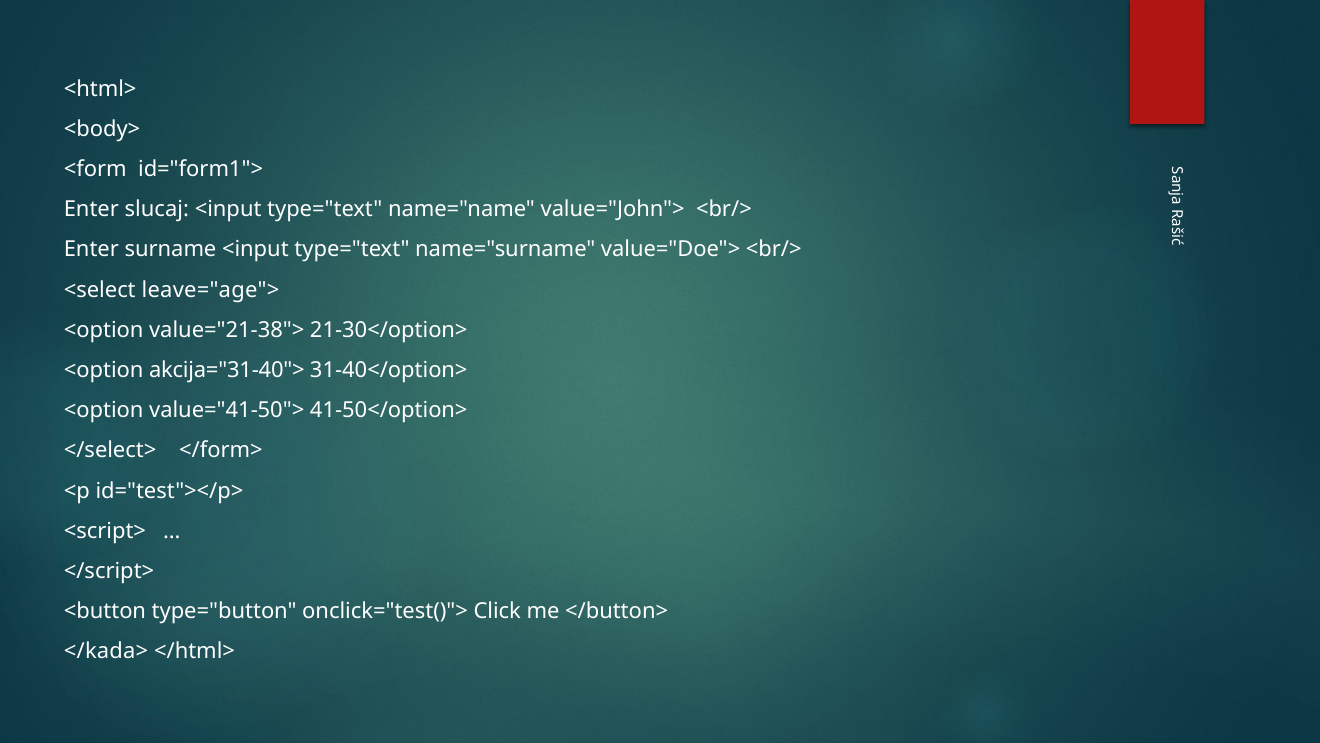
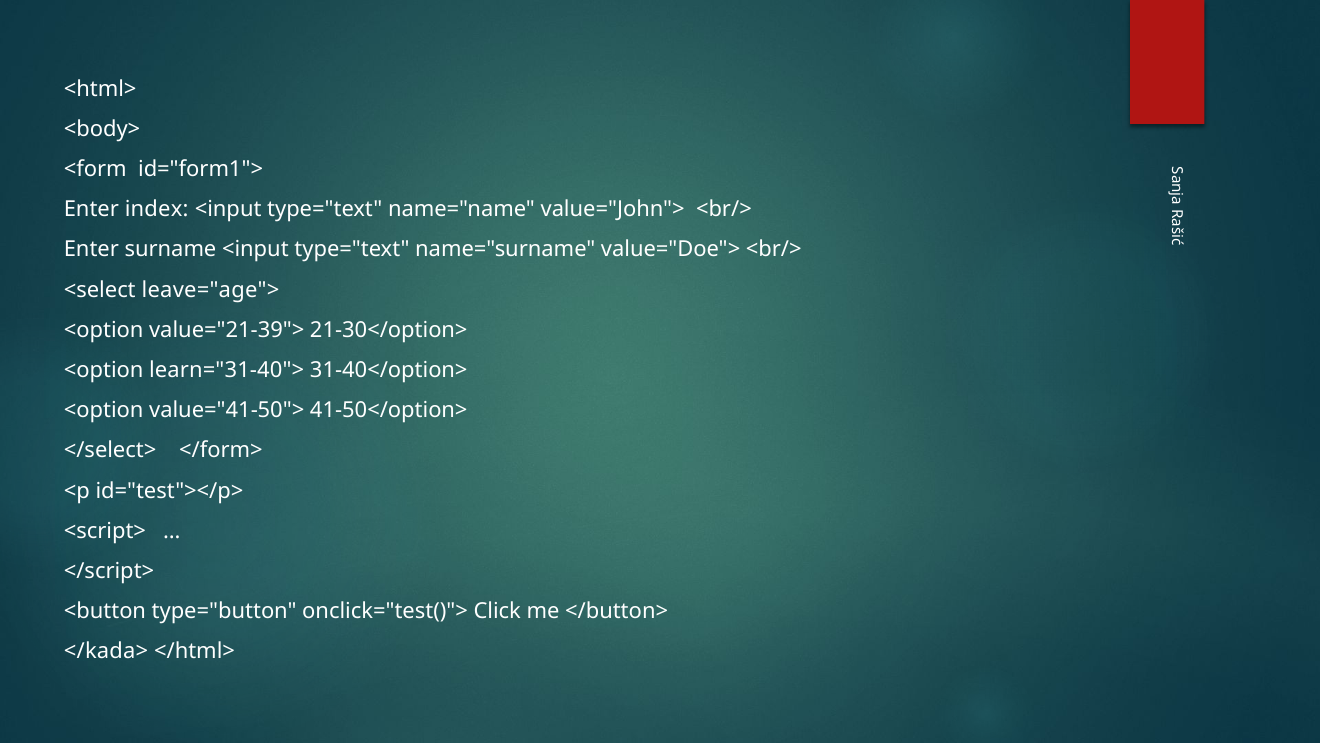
slucaj: slucaj -> index
value="21-38">: value="21-38"> -> value="21-39">
akcija="31-40">: akcija="31-40"> -> learn="31-40">
